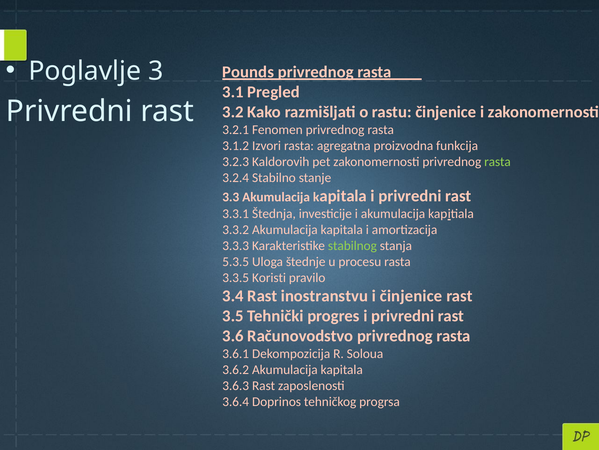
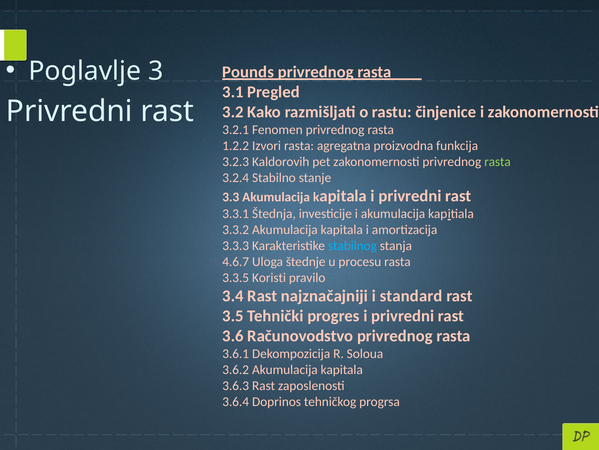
3.1.2: 3.1.2 -> 1.2.2
stabilnog colour: light green -> light blue
5.3.5: 5.3.5 -> 4.6.7
inostranstvu: inostranstvu -> najznačajniji
i činjenice: činjenice -> standard
